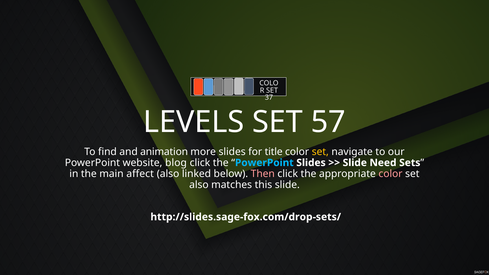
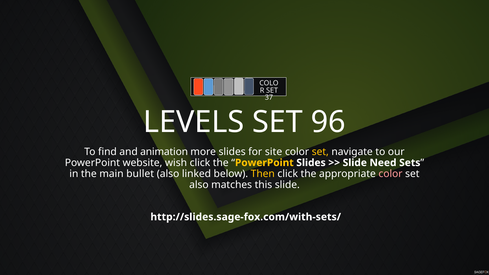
57: 57 -> 96
title: title -> site
blog: blog -> wish
PowerPoint at (264, 163) colour: light blue -> yellow
affect: affect -> bullet
Then colour: pink -> yellow
http://slides.sage-fox.com/drop-sets/: http://slides.sage-fox.com/drop-sets/ -> http://slides.sage-fox.com/with-sets/
